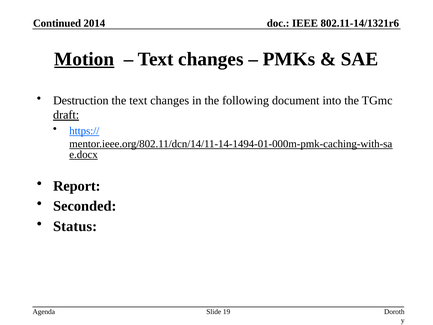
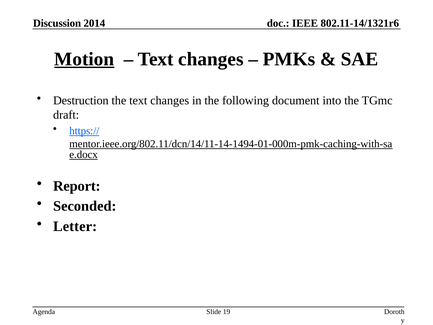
Continued: Continued -> Discussion
draft underline: present -> none
Status: Status -> Letter
